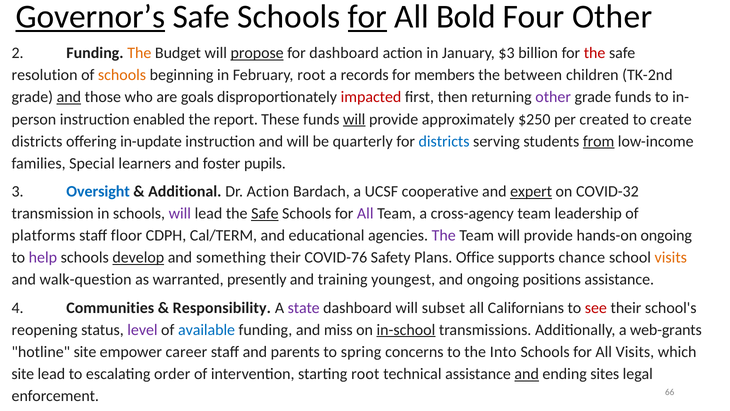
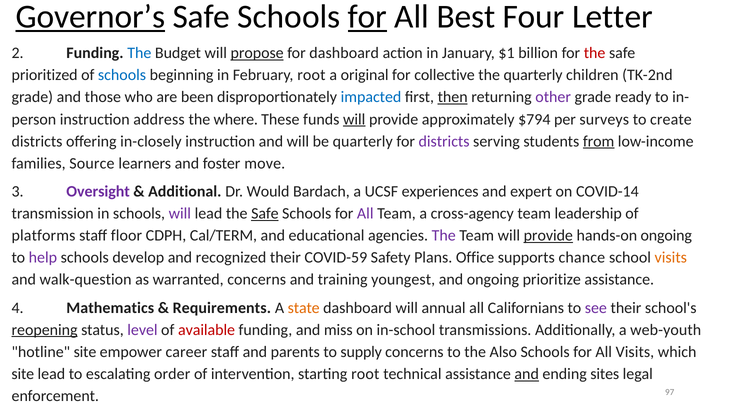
Bold: Bold -> Best
Four Other: Other -> Letter
The at (139, 53) colour: orange -> blue
$3: $3 -> $1
resolution: resolution -> prioritized
schools at (122, 75) colour: orange -> blue
records: records -> original
members: members -> collective
the between: between -> quarterly
and at (69, 97) underline: present -> none
goals: goals -> been
impacted colour: red -> blue
then underline: none -> present
grade funds: funds -> ready
enabled: enabled -> address
report: report -> where
$250: $250 -> $794
created: created -> surveys
in-update: in-update -> in-closely
districts at (444, 141) colour: blue -> purple
Special: Special -> Source
pupils: pupils -> move
Oversight colour: blue -> purple
Dr Action: Action -> Would
cooperative: cooperative -> experiences
expert underline: present -> none
COVID-32: COVID-32 -> COVID-14
provide at (548, 235) underline: none -> present
develop underline: present -> none
something: something -> recognized
COVID-76: COVID-76 -> COVID-59
warranted presently: presently -> concerns
positions: positions -> prioritize
Communities: Communities -> Mathematics
Responsibility: Responsibility -> Requirements
state colour: purple -> orange
subset: subset -> annual
see colour: red -> purple
reopening underline: none -> present
available colour: blue -> red
in-school underline: present -> none
web-grants: web-grants -> web-youth
spring: spring -> supply
Into: Into -> Also
66: 66 -> 97
